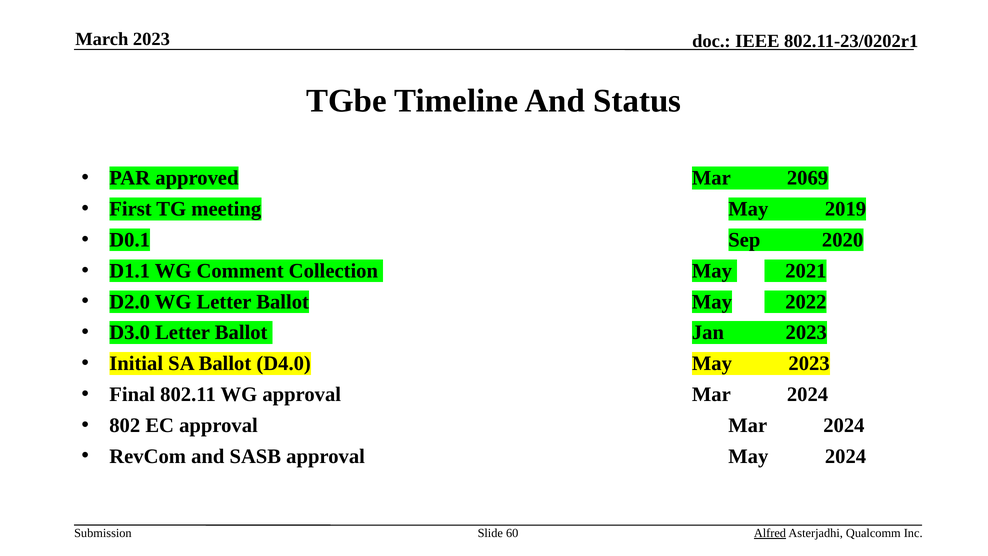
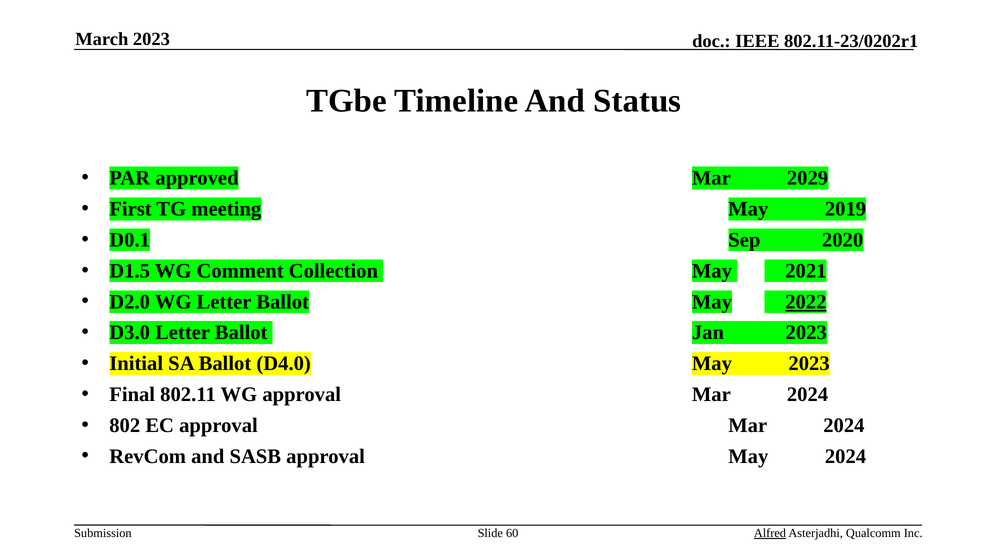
2069: 2069 -> 2029
D1.1: D1.1 -> D1.5
2022 underline: none -> present
